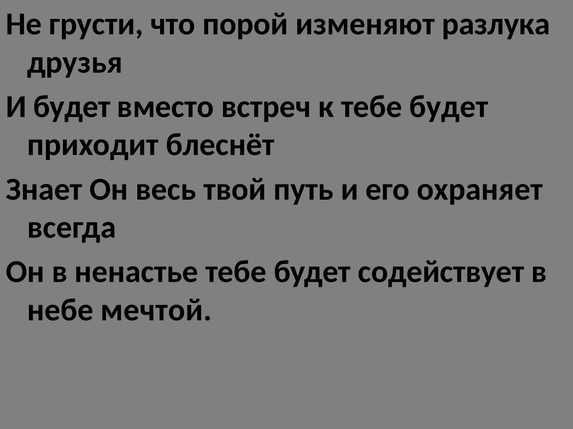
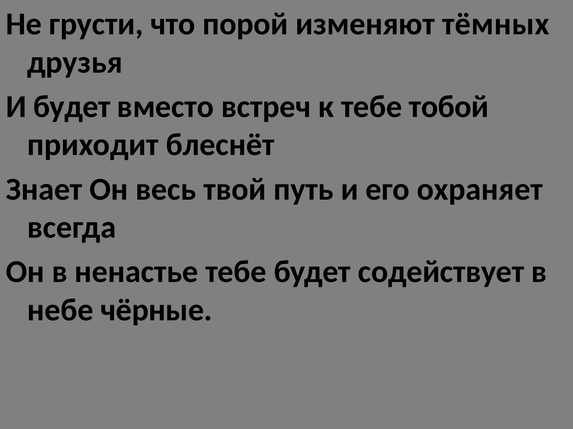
разлука: разлука -> тёмных
к тебе будет: будет -> тобой
мечтой: мечтой -> чёрные
